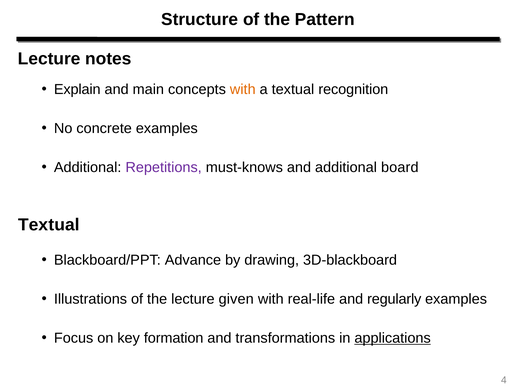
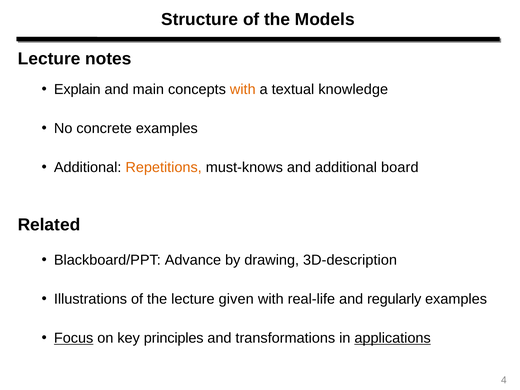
Pattern: Pattern -> Models
recognition: recognition -> knowledge
Repetitions colour: purple -> orange
Textual at (49, 225): Textual -> Related
3D-blackboard: 3D-blackboard -> 3D-description
Focus underline: none -> present
formation: formation -> principles
